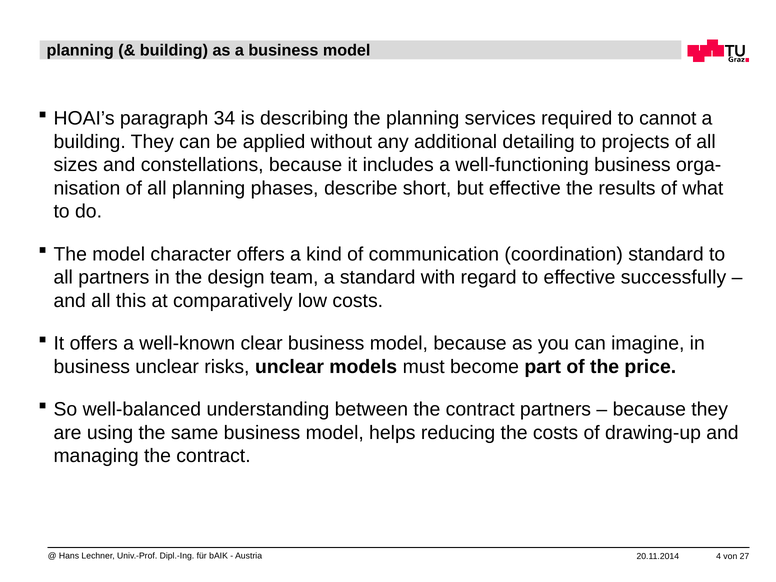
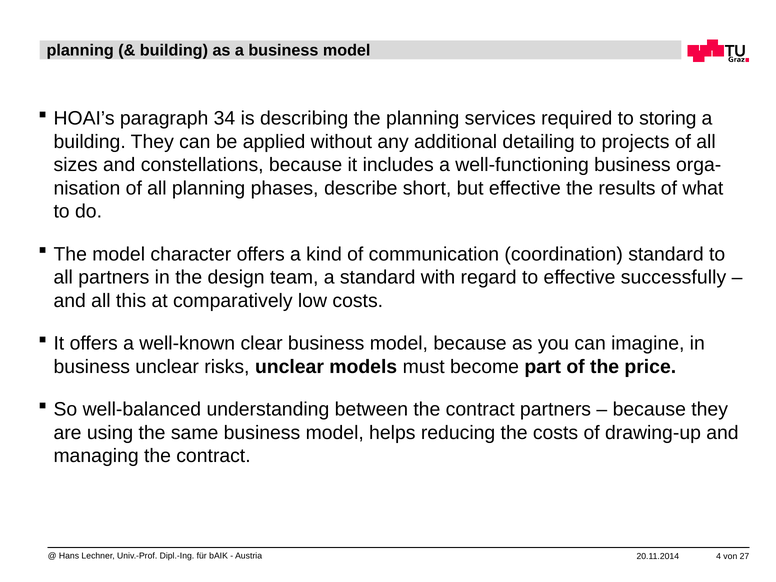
cannot: cannot -> storing
